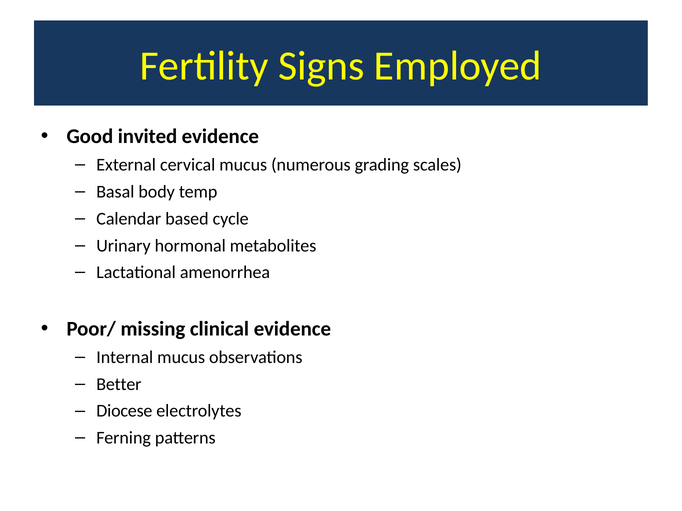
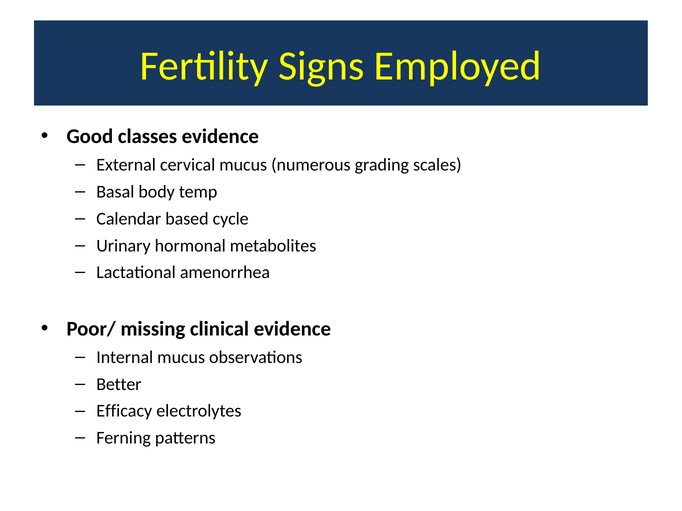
invited: invited -> classes
Diocese: Diocese -> Efficacy
